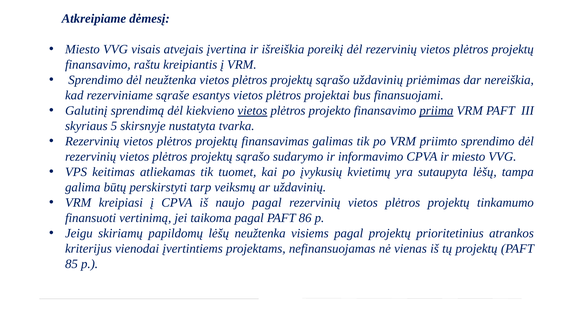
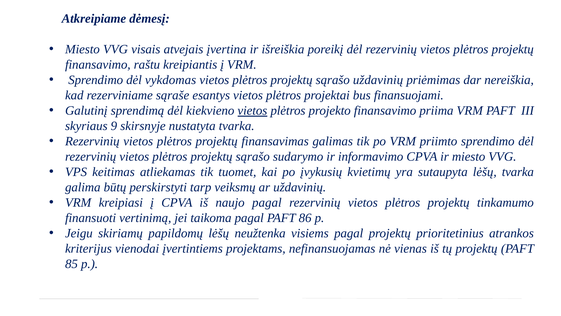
dėl neužtenka: neužtenka -> vykdomas
priima underline: present -> none
5: 5 -> 9
lėšų tampa: tampa -> tvarka
